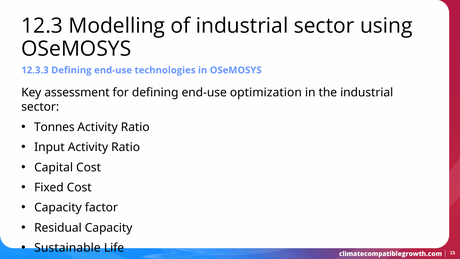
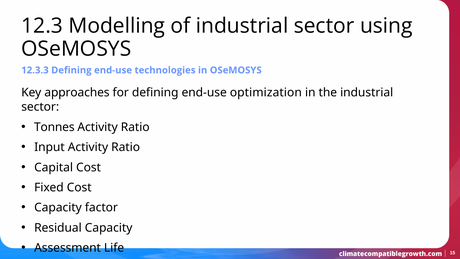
assessment: assessment -> approaches
Sustainable: Sustainable -> Assessment
